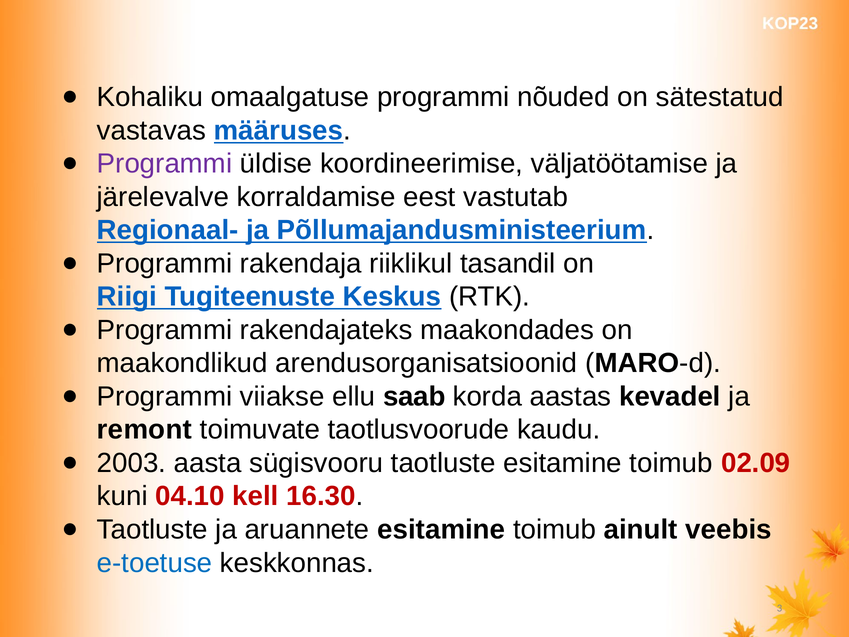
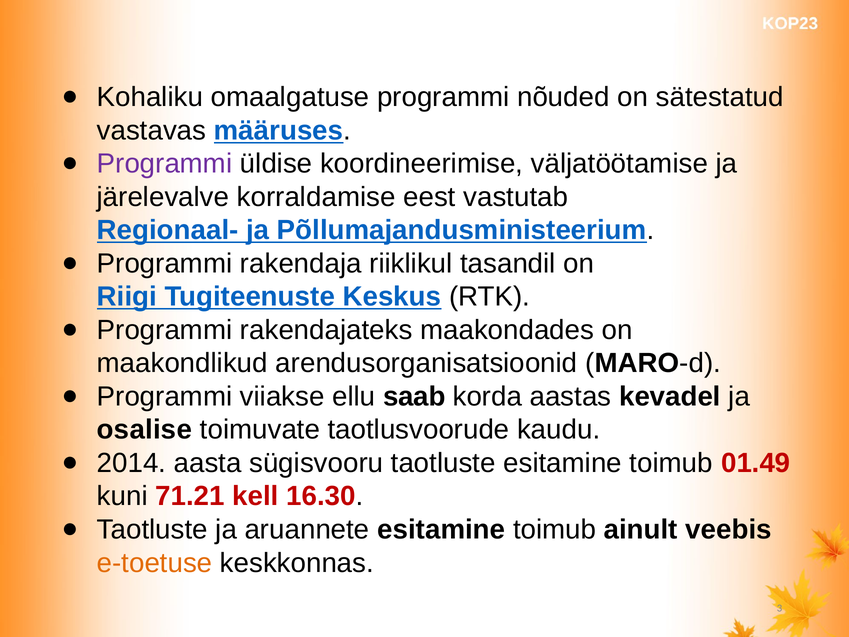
remont: remont -> osalise
2003: 2003 -> 2014
02.09: 02.09 -> 01.49
04.10: 04.10 -> 71.21
e-toetuse colour: blue -> orange
